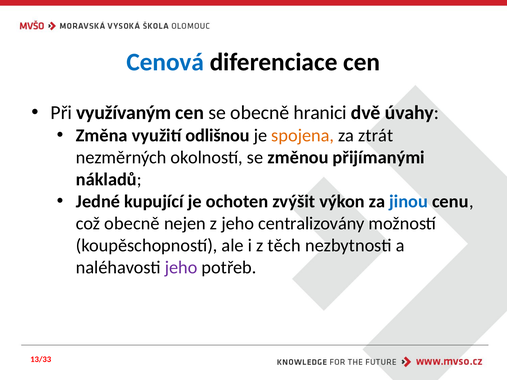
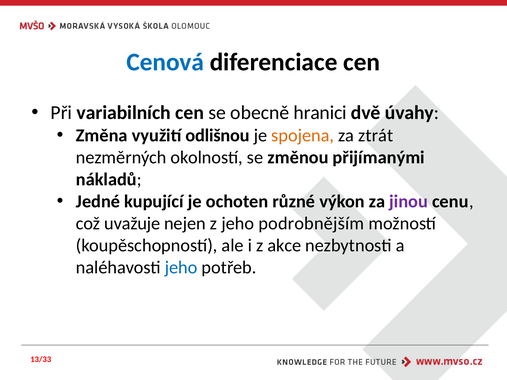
využívaným: využívaným -> variabilních
zvýšit: zvýšit -> různé
jinou colour: blue -> purple
což obecně: obecně -> uvažuje
centralizovány: centralizovány -> podrobnějším
těch: těch -> akce
jeho at (181, 268) colour: purple -> blue
